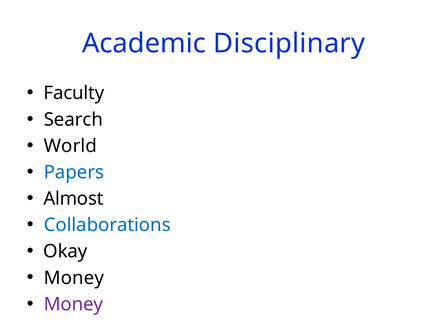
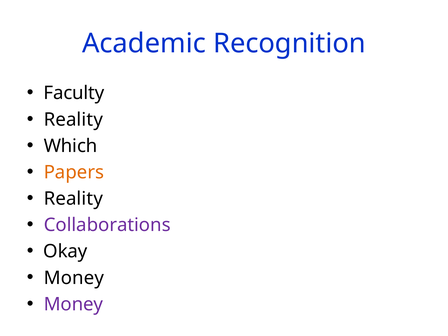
Disciplinary: Disciplinary -> Recognition
Search at (73, 120): Search -> Reality
World: World -> Which
Papers colour: blue -> orange
Almost at (73, 199): Almost -> Reality
Collaborations colour: blue -> purple
